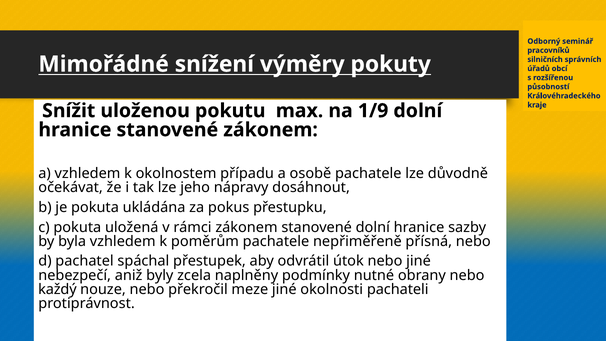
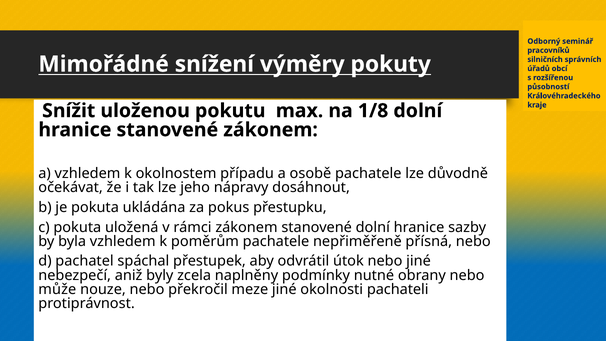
1/9: 1/9 -> 1/8
každý: každý -> může
